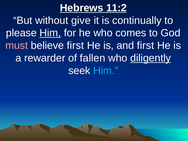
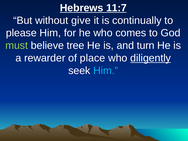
11:2: 11:2 -> 11:7
Him at (50, 33) underline: present -> none
must colour: pink -> light green
believe first: first -> tree
and first: first -> turn
fallen: fallen -> place
